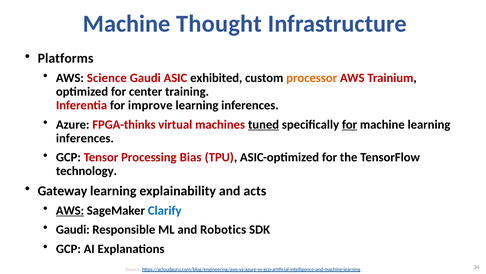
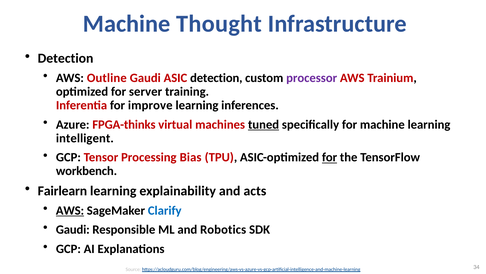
Platforms at (66, 58): Platforms -> Detection
Science: Science -> Outline
ASIC exhibited: exhibited -> detection
processor colour: orange -> purple
center: center -> server
for at (350, 124) underline: present -> none
inferences at (85, 138): inferences -> intelligent
for at (330, 157) underline: none -> present
technology: technology -> workbench
Gateway: Gateway -> Fairlearn
